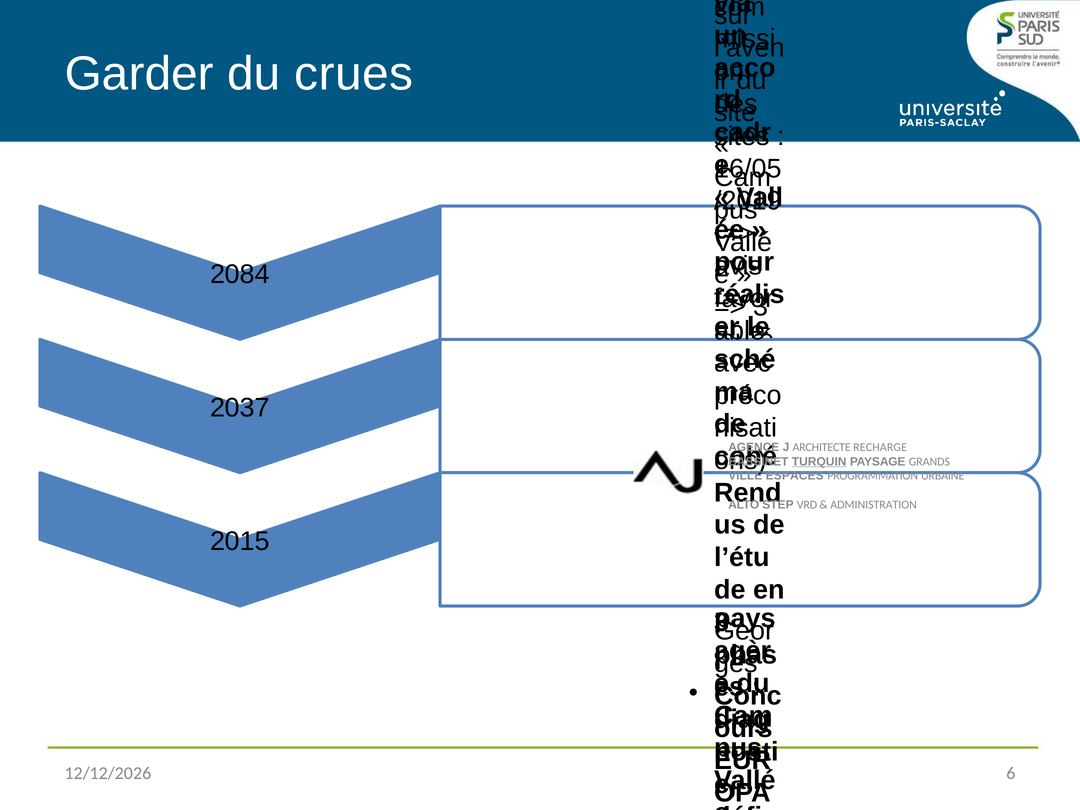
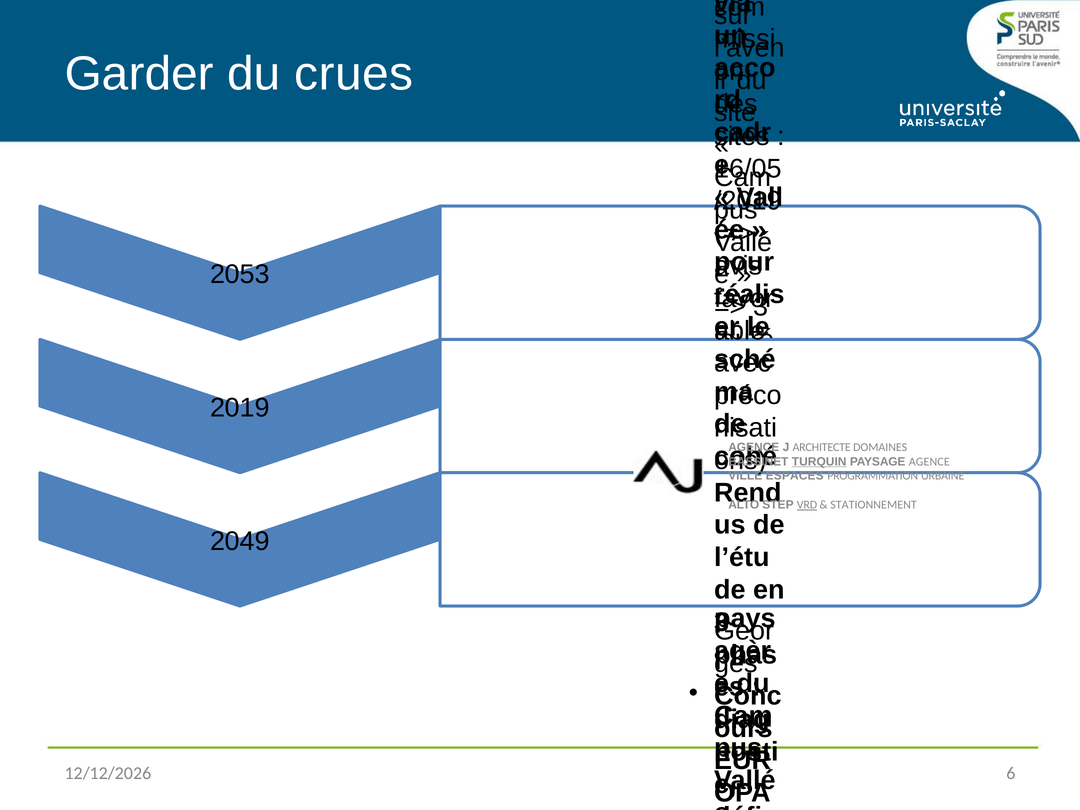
2084: 2084 -> 2053
2037: 2037 -> 2019
RECHARGE: RECHARGE -> DOMAINES
PAYSAGE GRANDS: GRANDS -> AGENCE
VRD underline: none -> present
ADMINISTRATION: ADMINISTRATION -> STATIONNEMENT
2015: 2015 -> 2049
